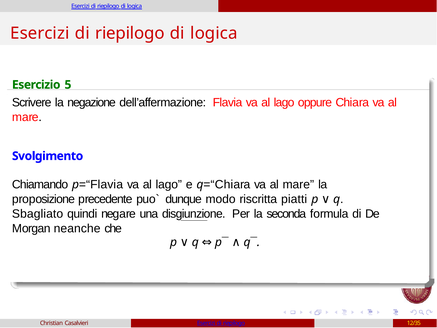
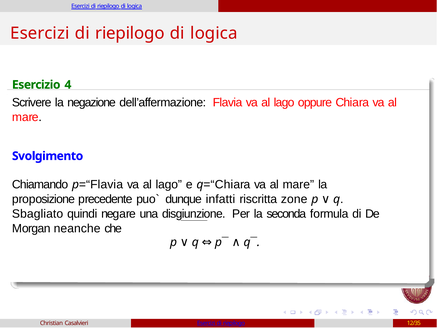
5: 5 -> 4
modo: modo -> infatti
piatti: piatti -> zone
